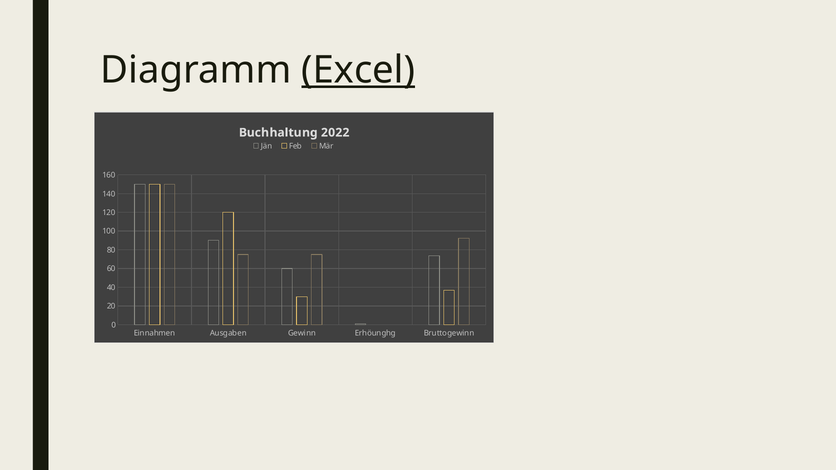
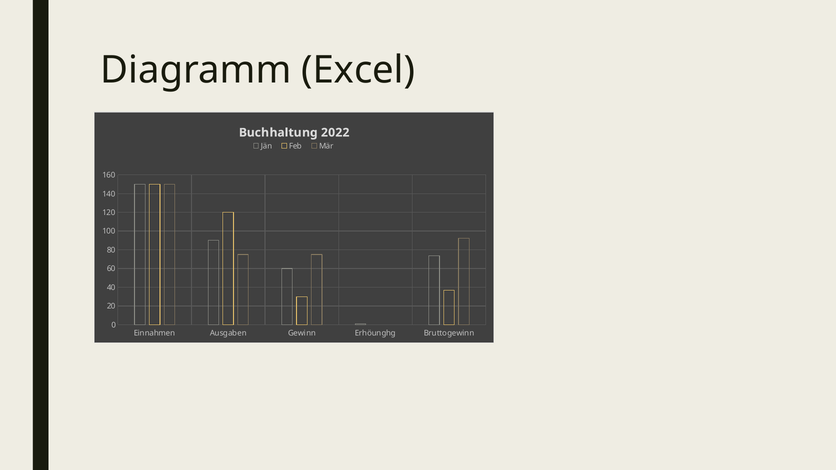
Excel underline: present -> none
